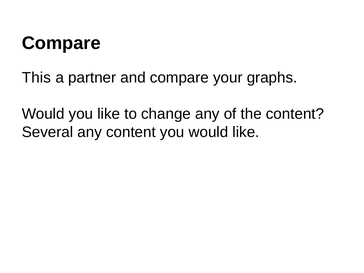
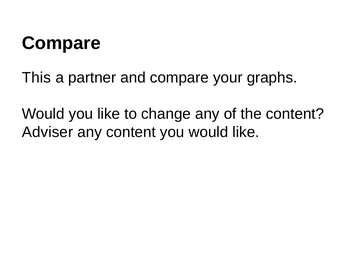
Several: Several -> Adviser
